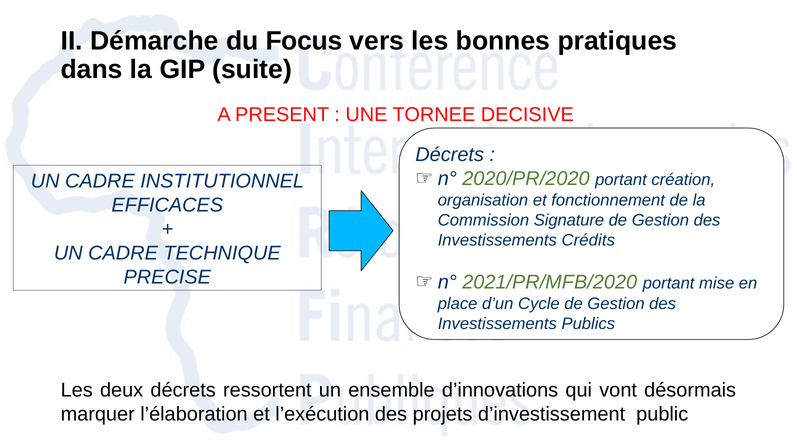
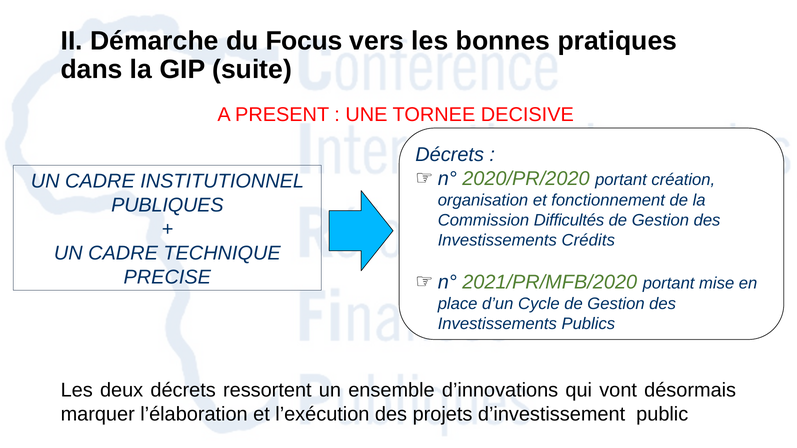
EFFICACES: EFFICACES -> PUBLIQUES
Signature: Signature -> Difficultés
